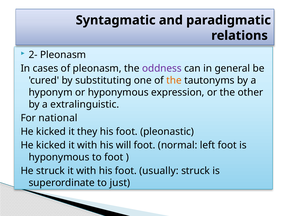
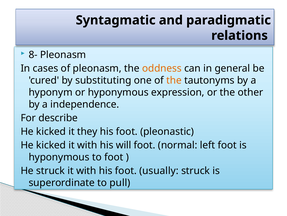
2-: 2- -> 8-
oddness colour: purple -> orange
extralinguistic: extralinguistic -> independence
national: national -> describe
just: just -> pull
